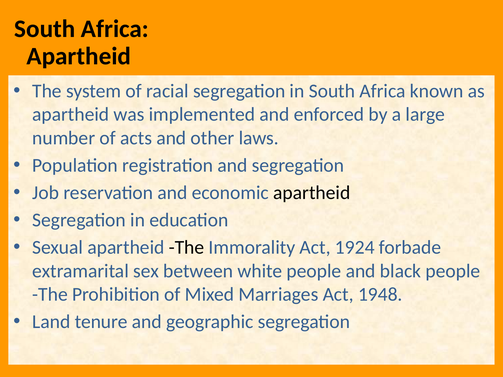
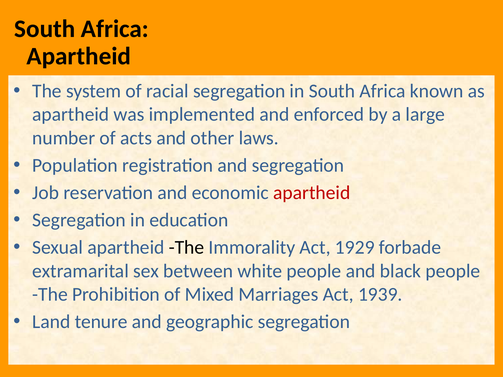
apartheid at (312, 193) colour: black -> red
1924: 1924 -> 1929
1948: 1948 -> 1939
